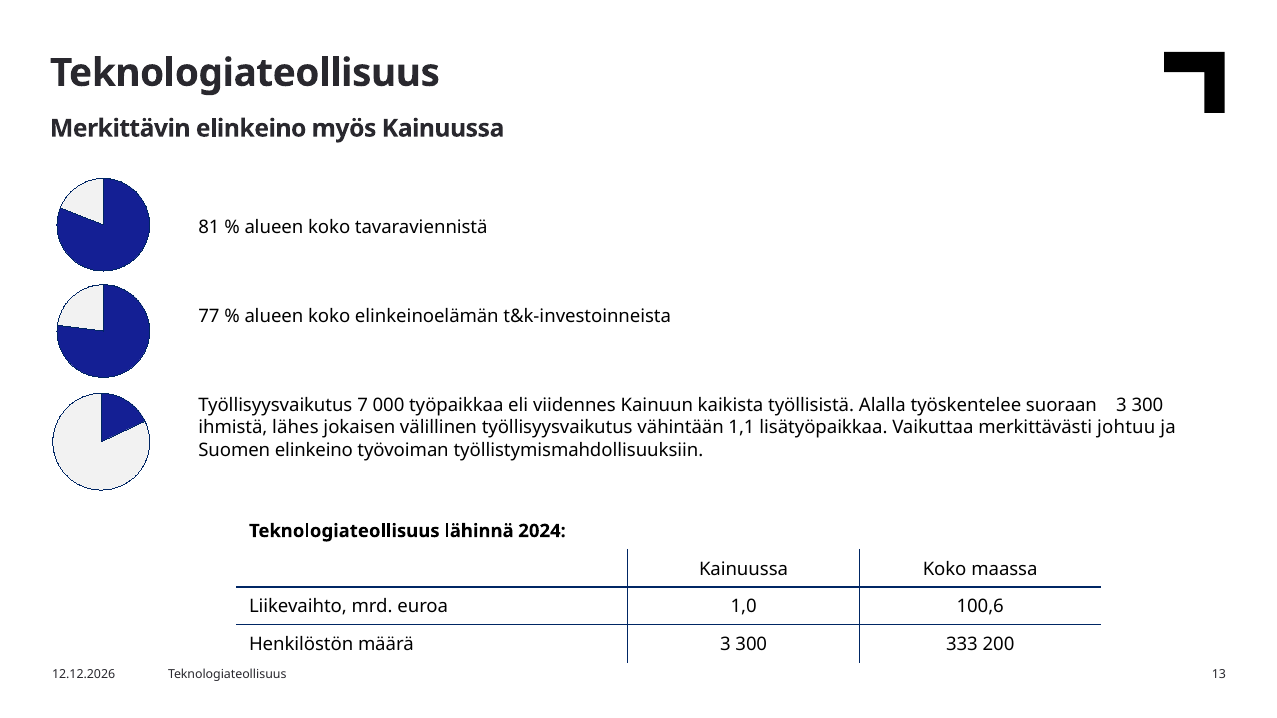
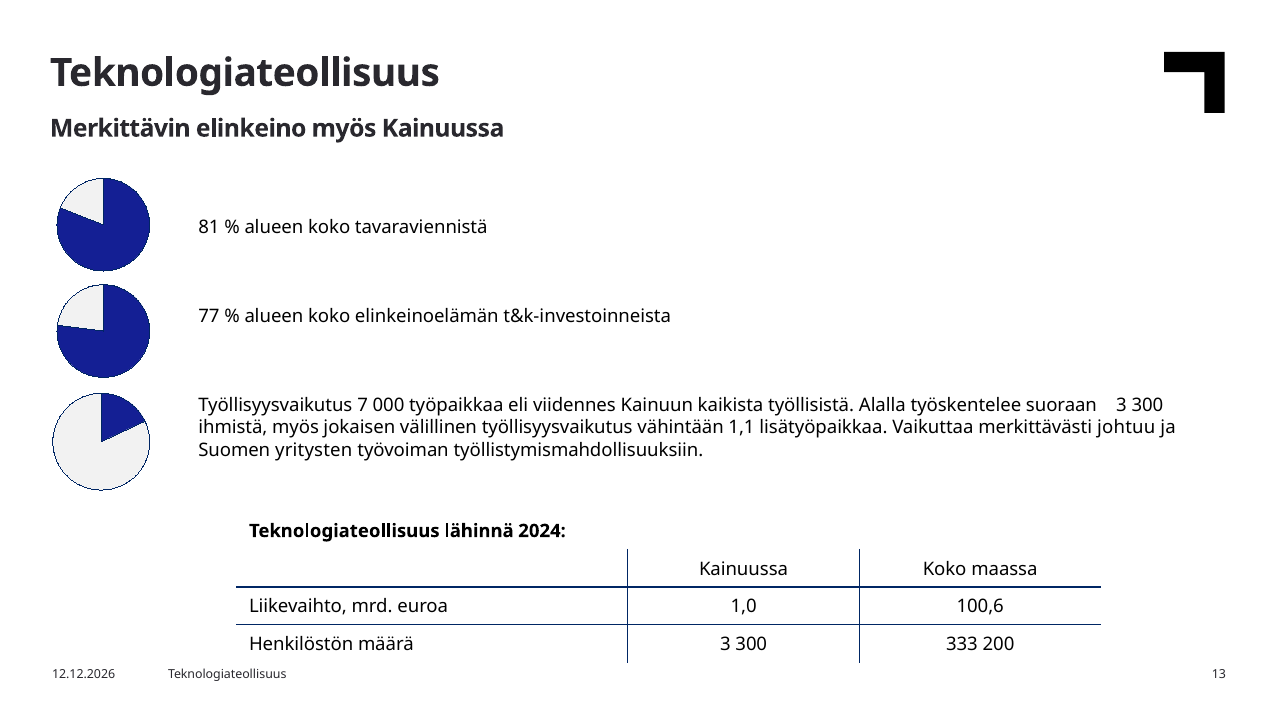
ihmistä lähes: lähes -> myös
Suomen elinkeino: elinkeino -> yritysten
